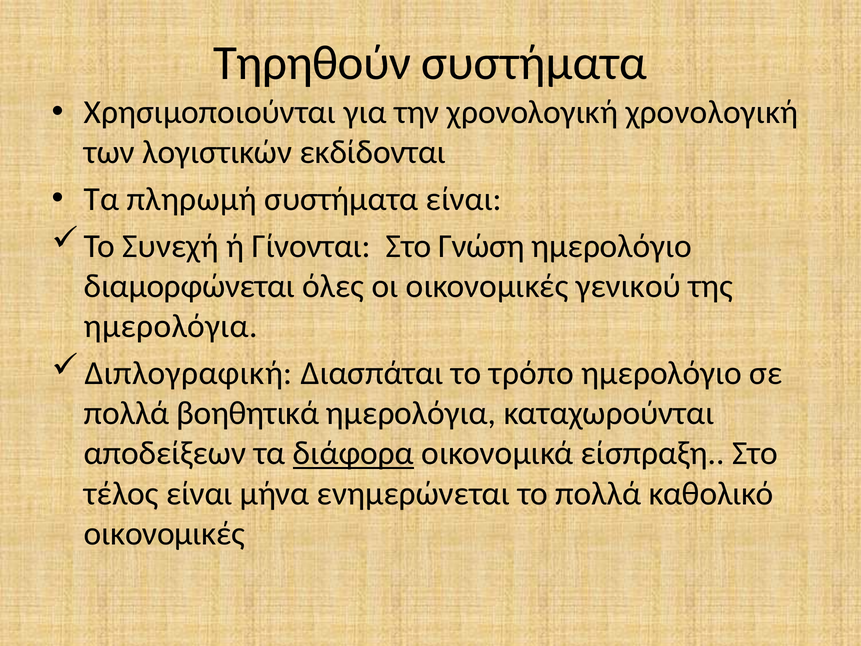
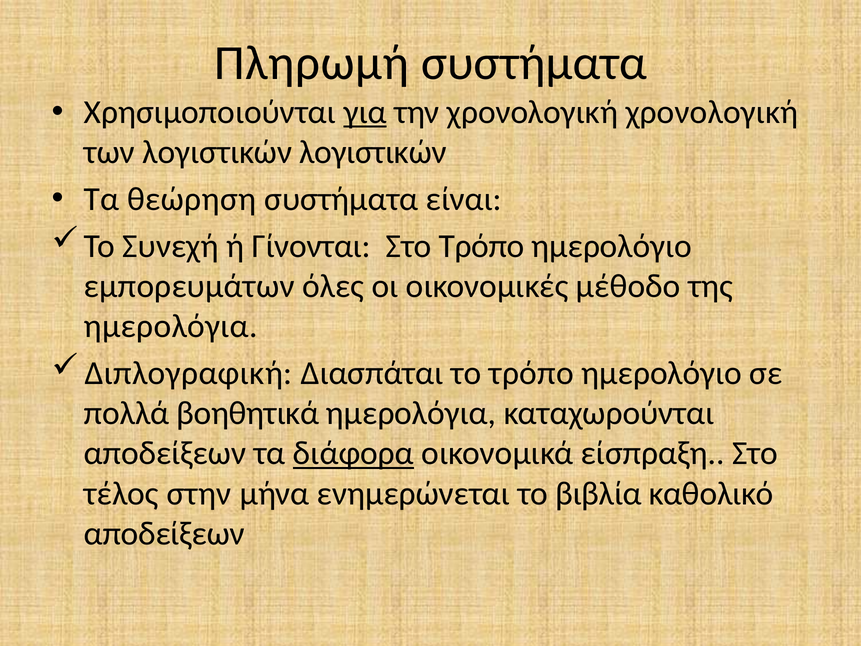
Τηρηθούν: Τηρηθούν -> Πληρωμή
για underline: none -> present
λογιστικών εκδίδονται: εκδίδονται -> λογιστικών
πληρωμή: πληρωμή -> θεώρηση
Στο Γνώση: Γνώση -> Τρόπο
διαμορφώνεται: διαμορφώνεται -> εμπορευμάτων
γενικού: γενικού -> μέθοδο
τέλος είναι: είναι -> στην
το πολλά: πολλά -> βιβλία
οικονομικές at (164, 533): οικονομικές -> αποδείξεων
